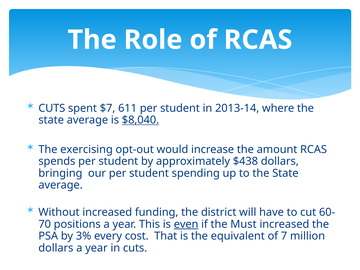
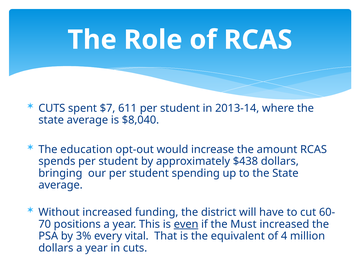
$8,040 underline: present -> none
exercising: exercising -> education
cost: cost -> vital
7: 7 -> 4
